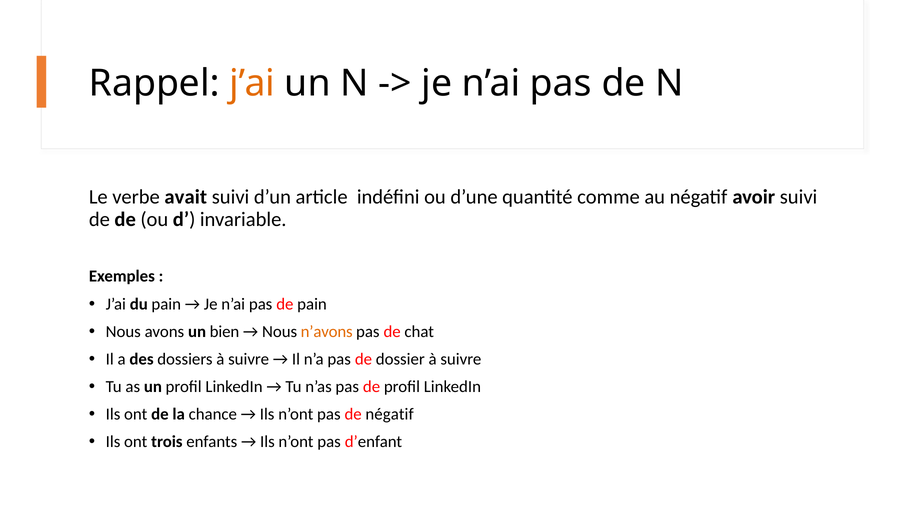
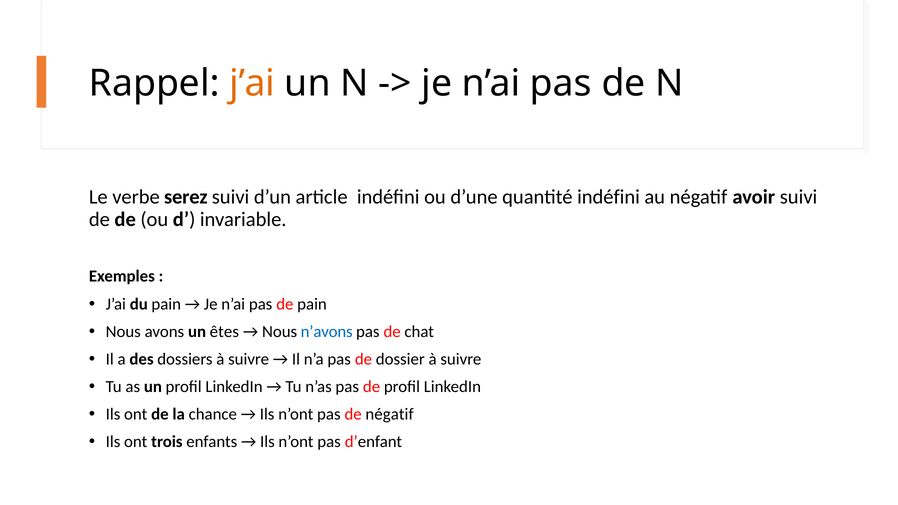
avait: avait -> serez
quantité comme: comme -> indéfini
bien: bien -> êtes
n’avons colour: orange -> blue
